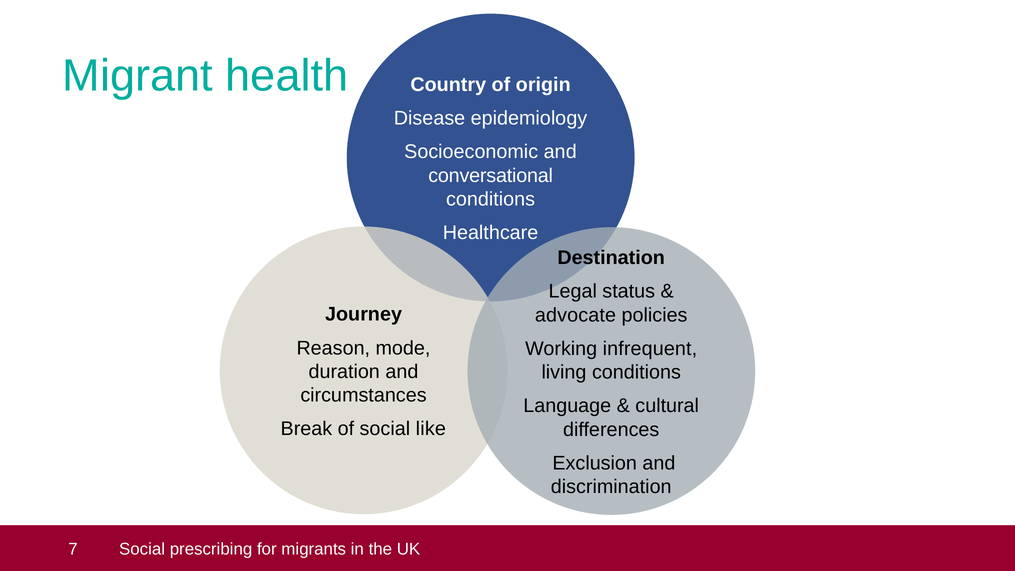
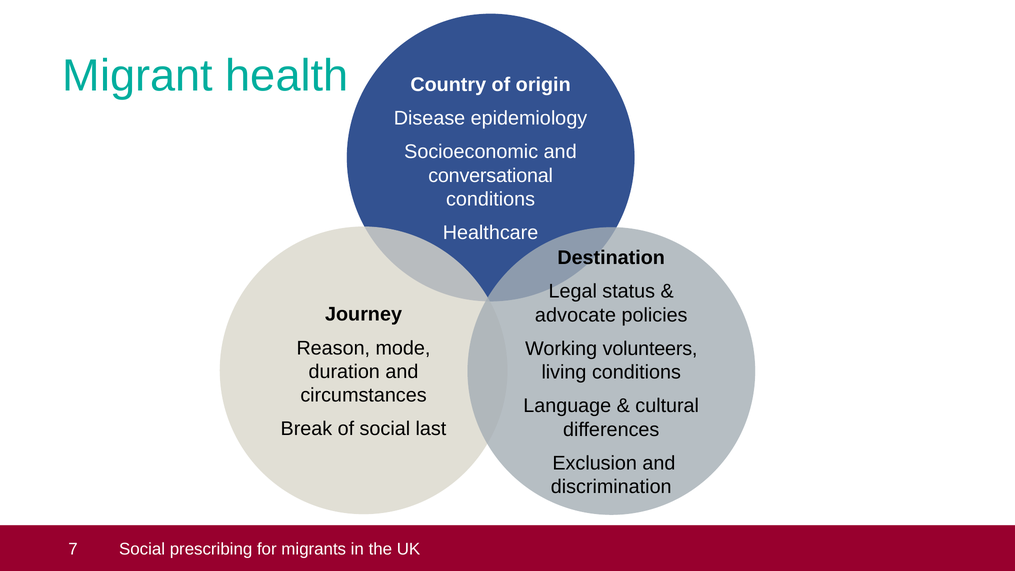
infrequent: infrequent -> volunteers
like: like -> last
